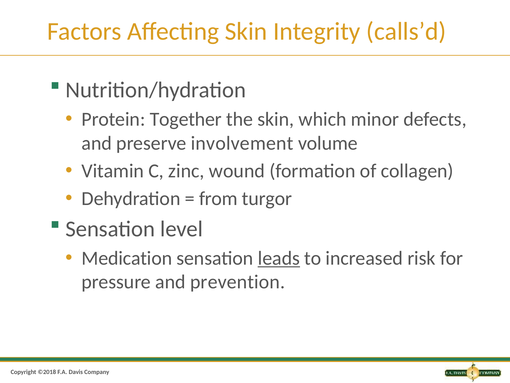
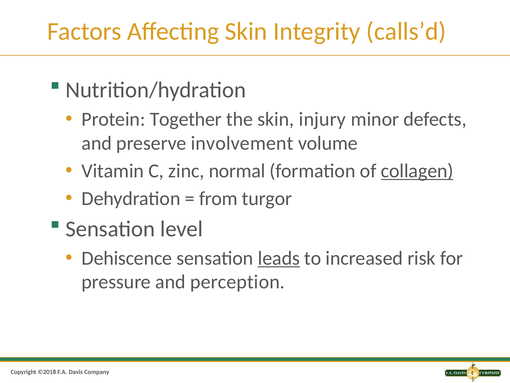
which: which -> injury
wound: wound -> normal
collagen underline: none -> present
Medication: Medication -> Dehiscence
prevention: prevention -> perception
